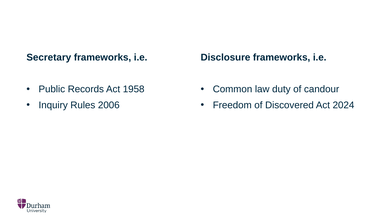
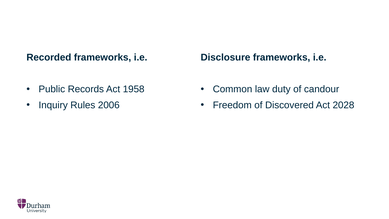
Secretary: Secretary -> Recorded
2024: 2024 -> 2028
